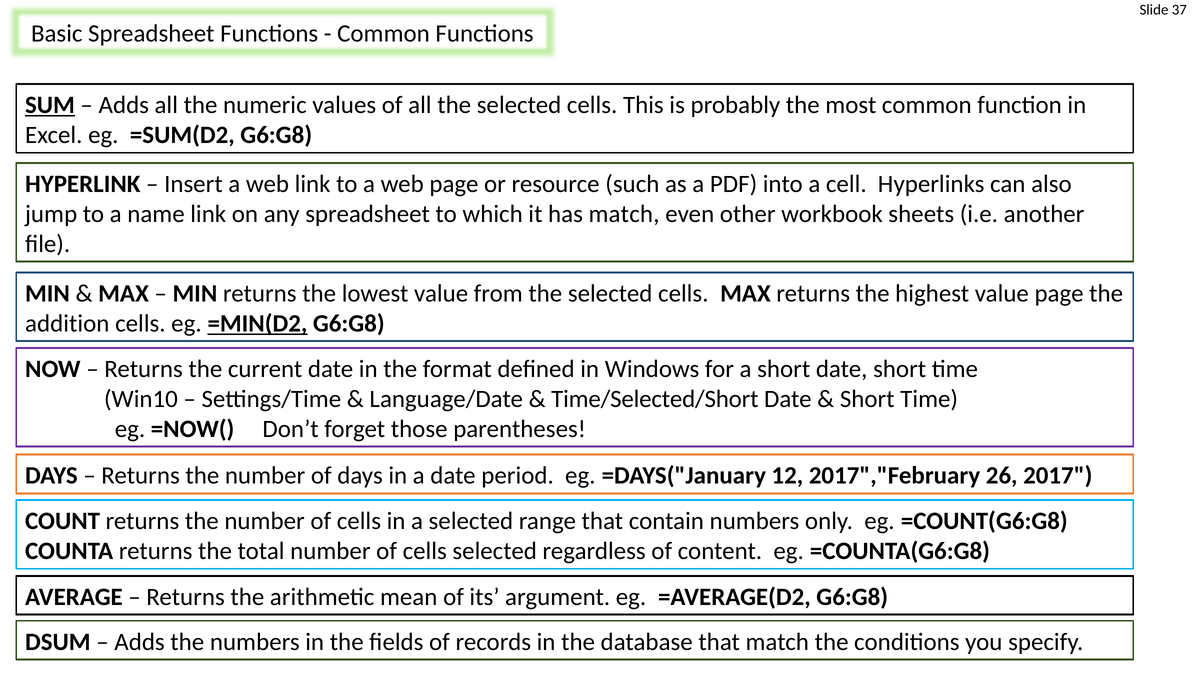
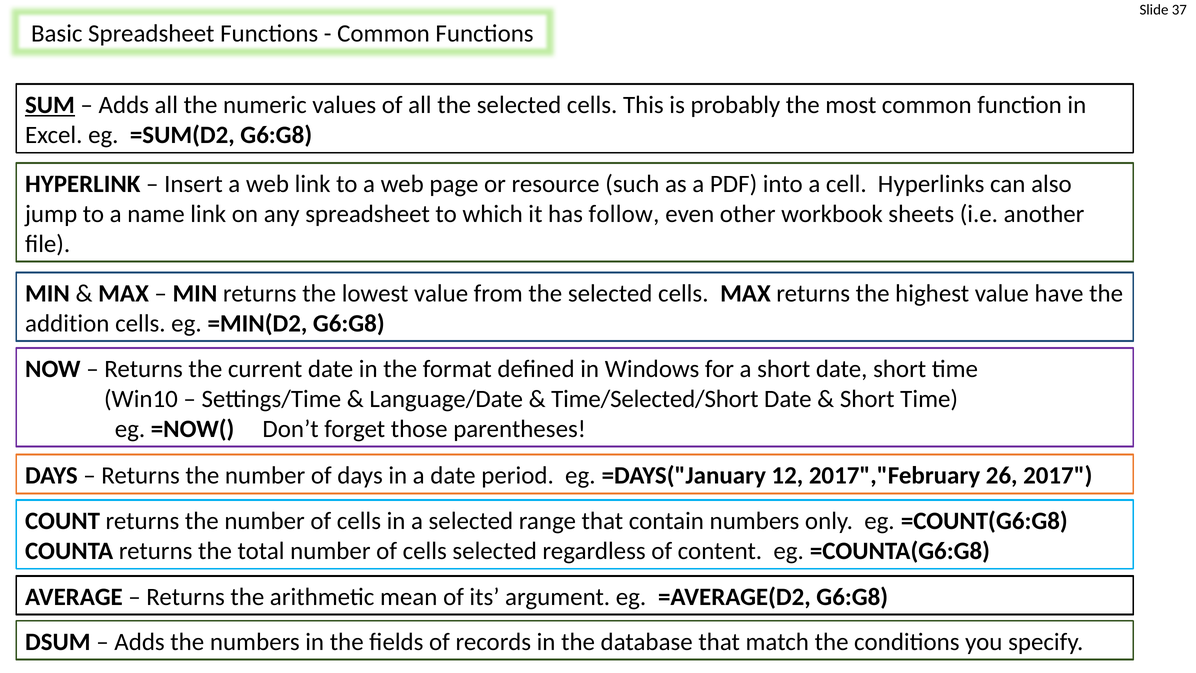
has match: match -> follow
value page: page -> have
=MIN(D2 underline: present -> none
